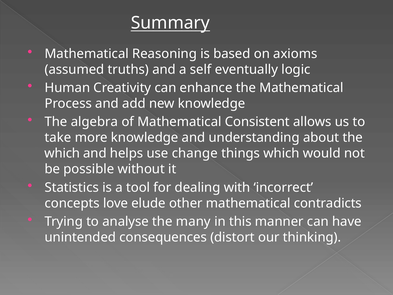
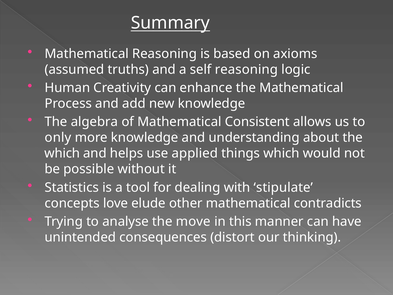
self eventually: eventually -> reasoning
take: take -> only
change: change -> applied
incorrect: incorrect -> stipulate
many: many -> move
